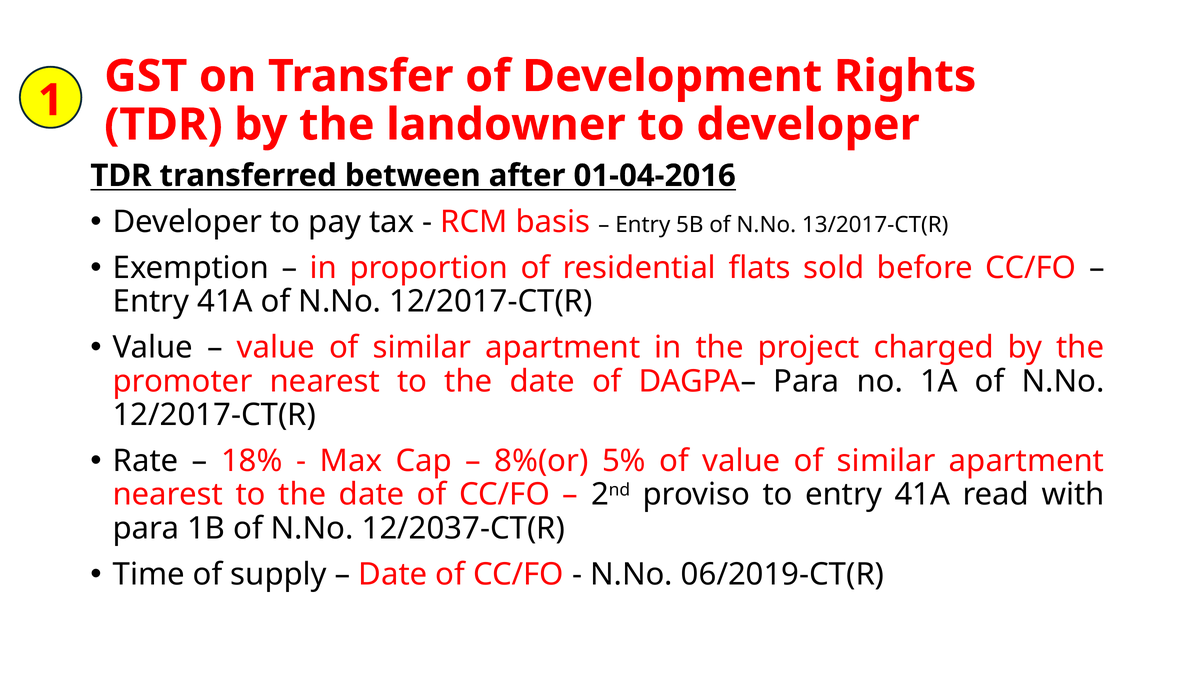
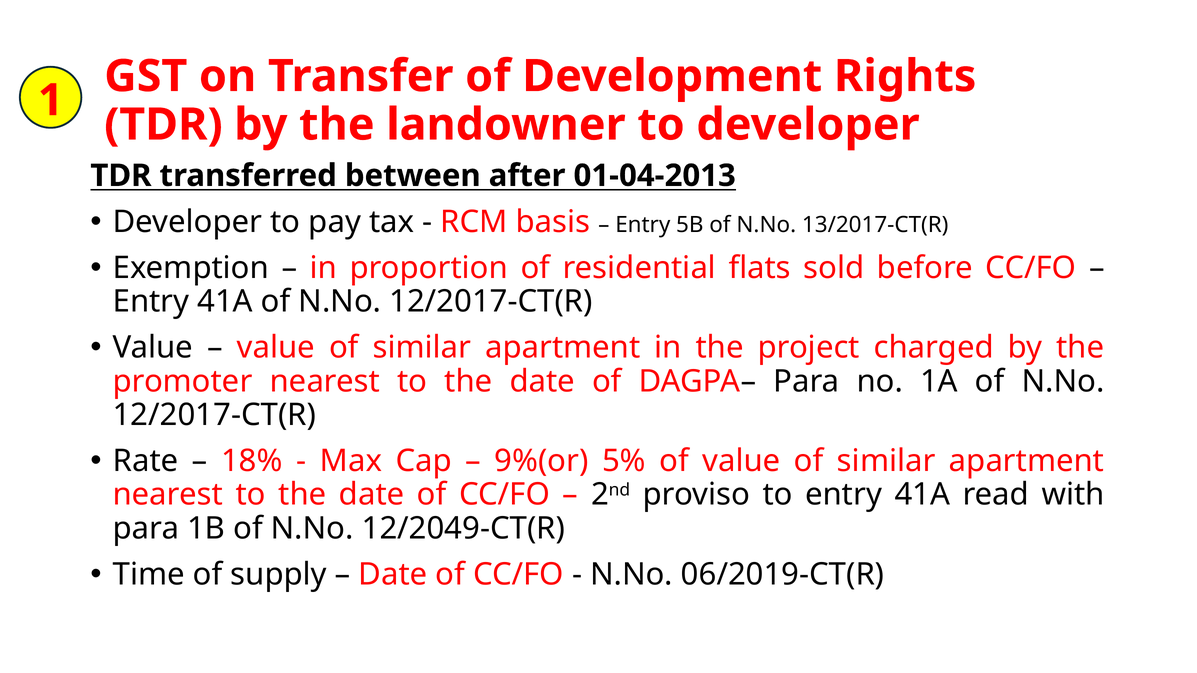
01-04-2016: 01-04-2016 -> 01-04-2013
8%(or: 8%(or -> 9%(or
12/2037-CT(R: 12/2037-CT(R -> 12/2049-CT(R
